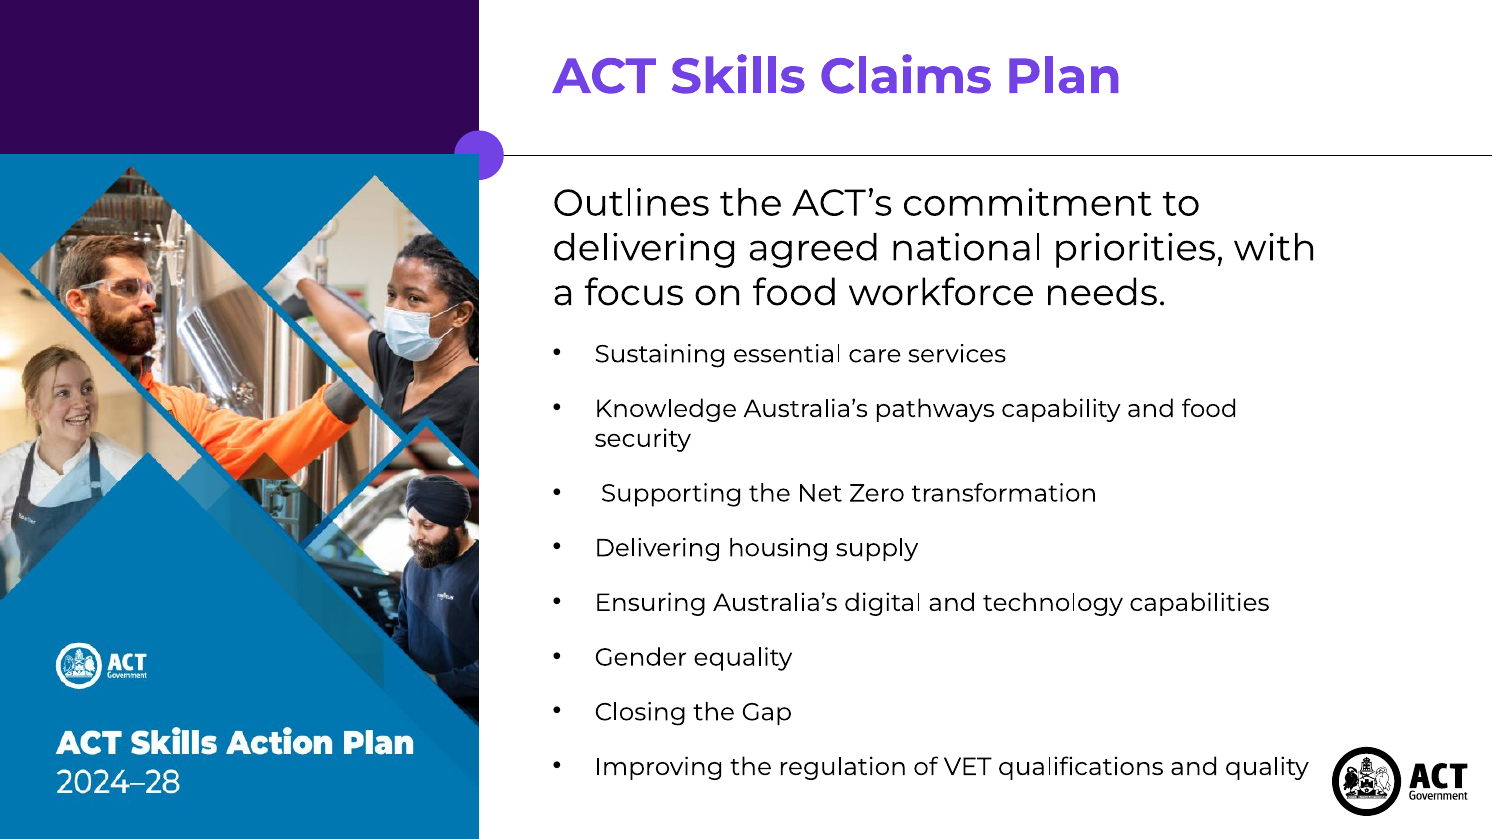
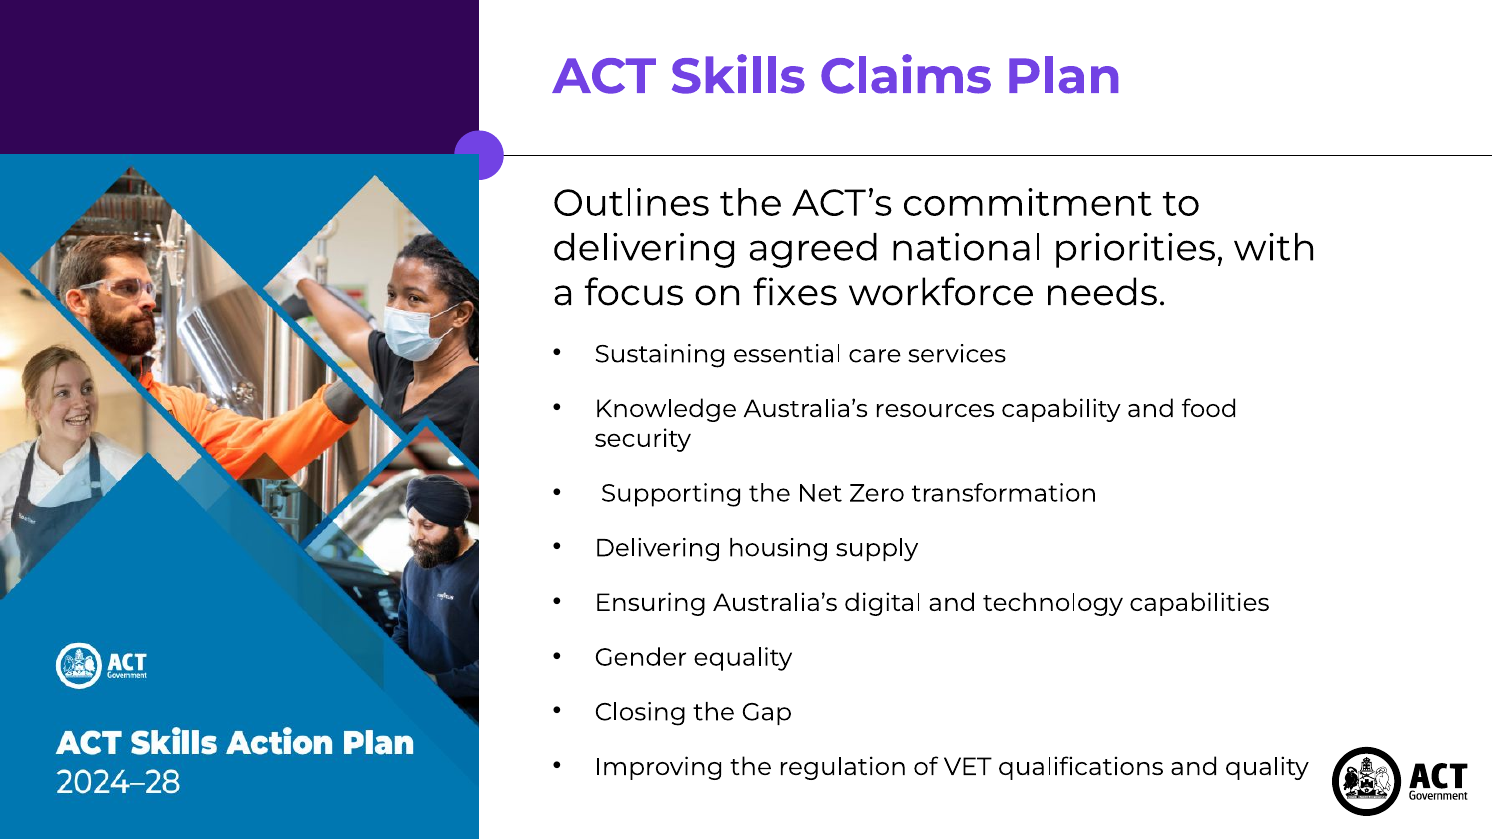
on food: food -> fixes
pathways: pathways -> resources
